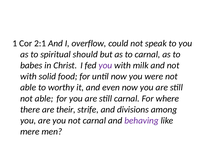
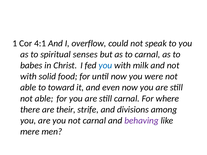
2:1: 2:1 -> 4:1
should: should -> senses
you at (105, 66) colour: purple -> blue
worthy: worthy -> toward
